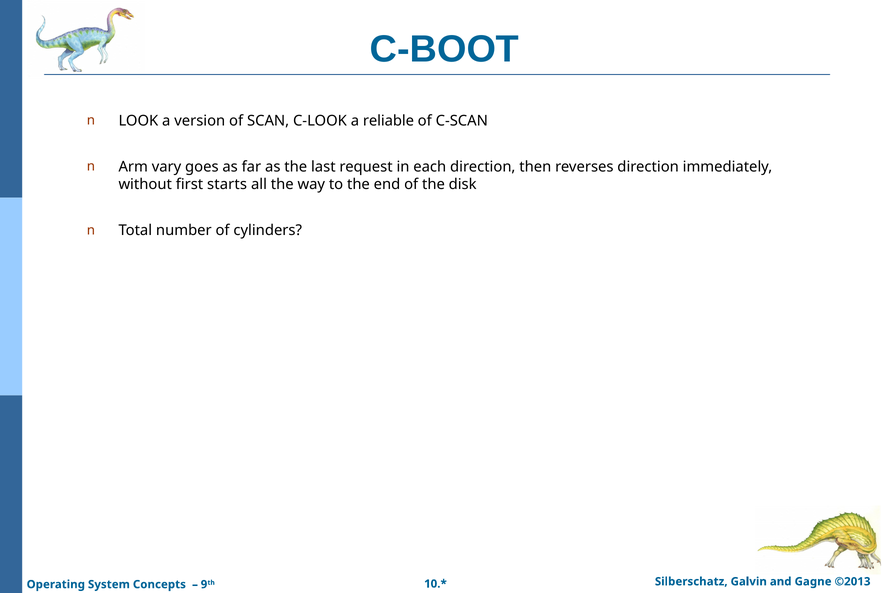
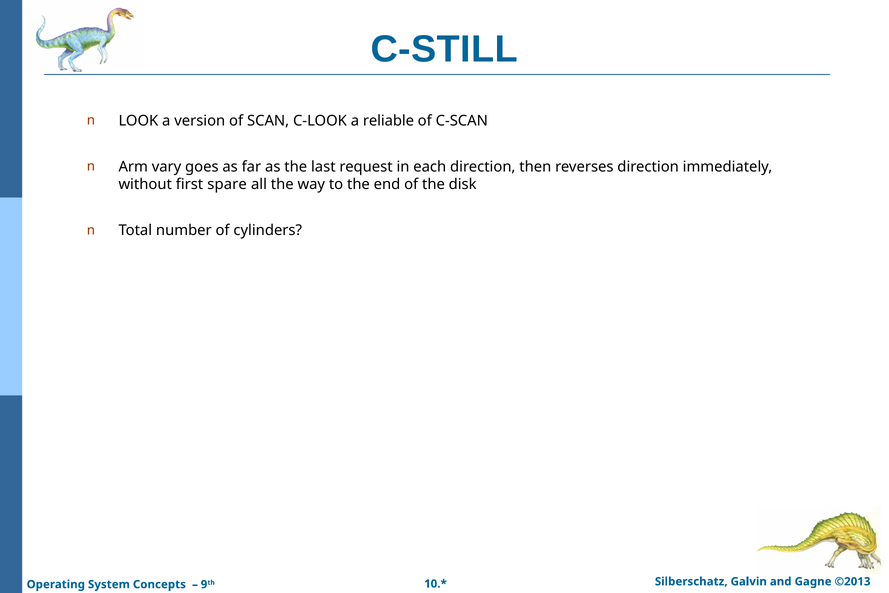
C-BOOT: C-BOOT -> C-STILL
starts: starts -> spare
